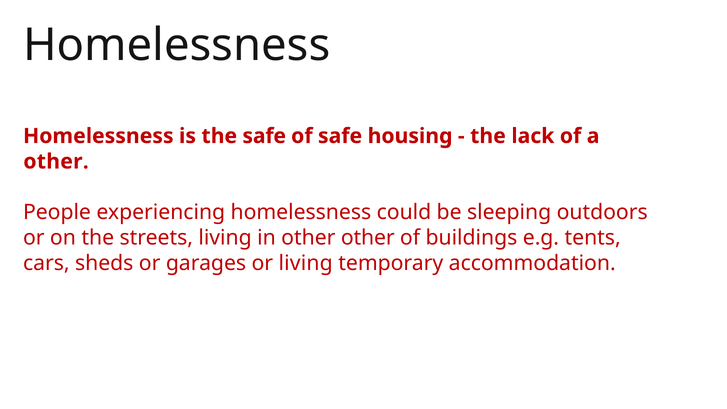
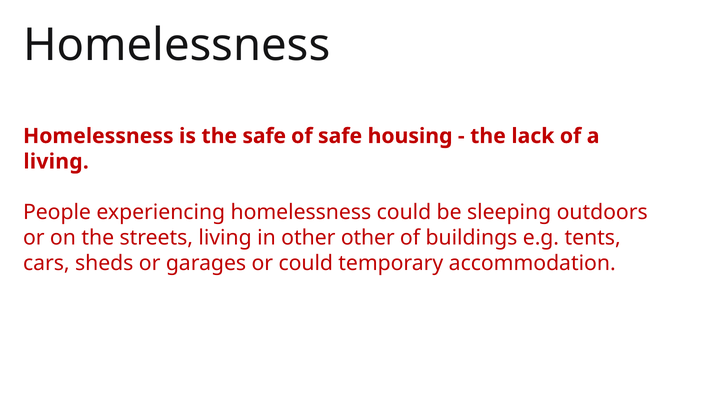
other at (56, 161): other -> living
or living: living -> could
